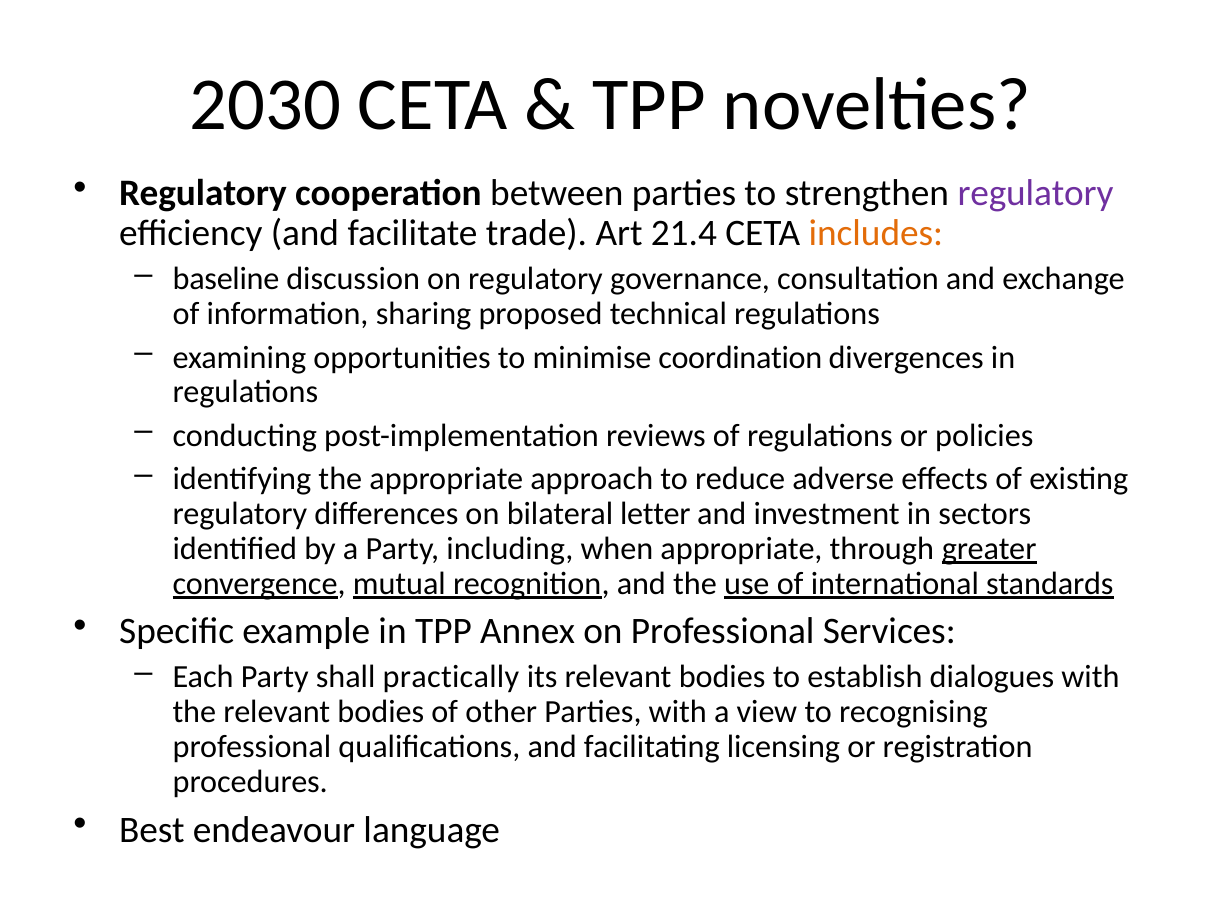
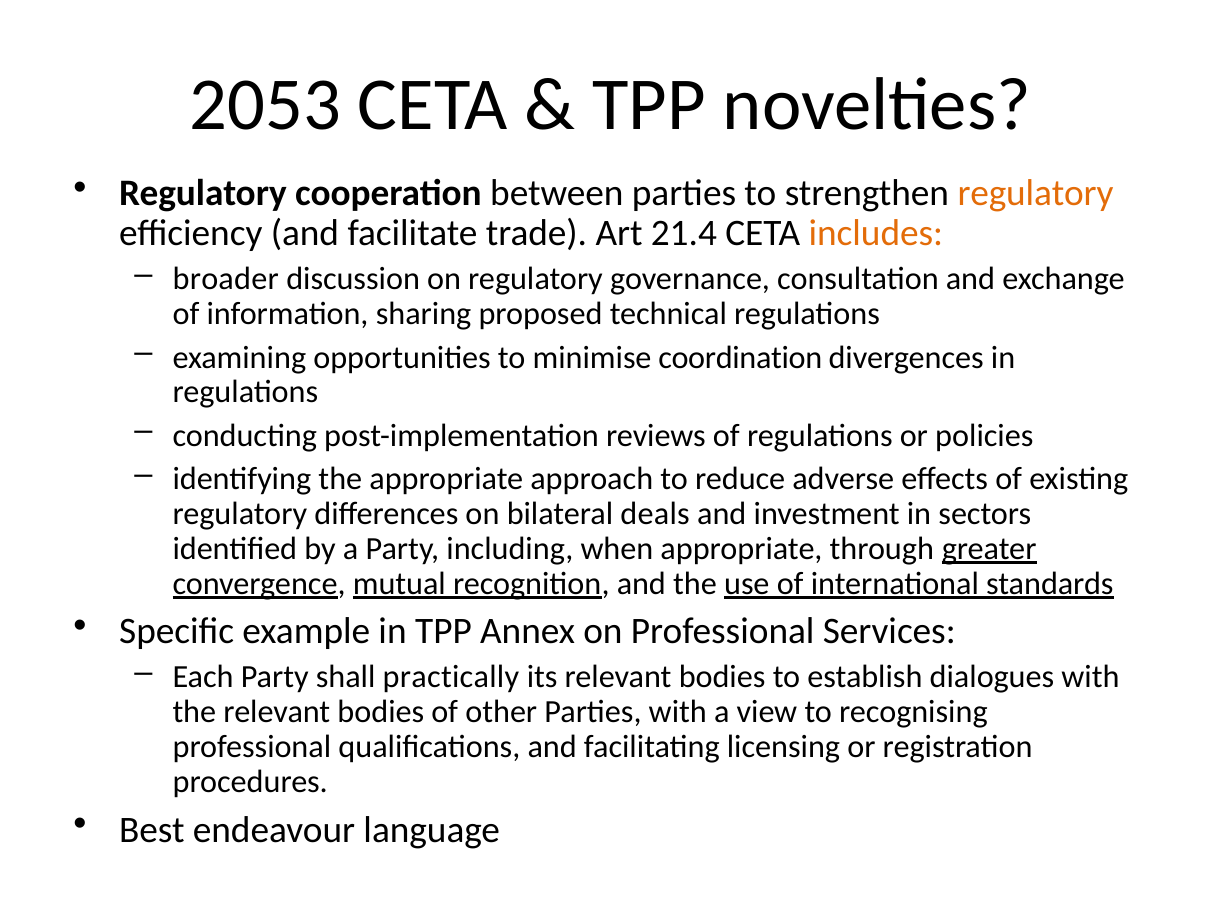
2030: 2030 -> 2053
regulatory at (1035, 193) colour: purple -> orange
baseline: baseline -> broader
letter: letter -> deals
